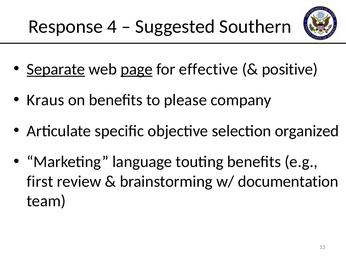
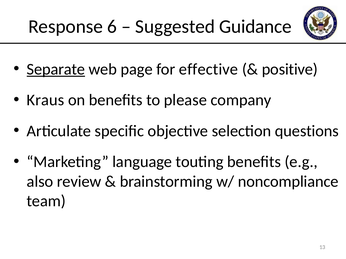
4: 4 -> 6
Southern: Southern -> Guidance
page underline: present -> none
organized: organized -> questions
first: first -> also
documentation: documentation -> noncompliance
